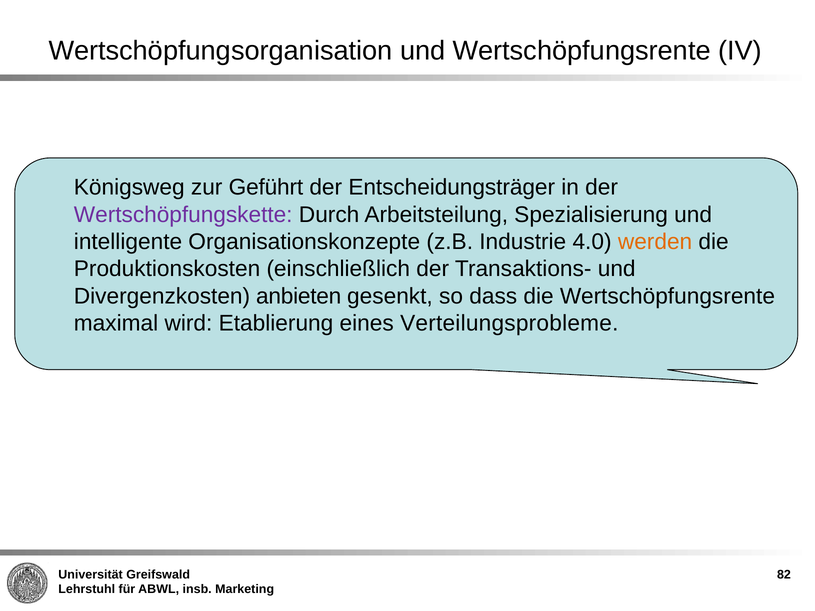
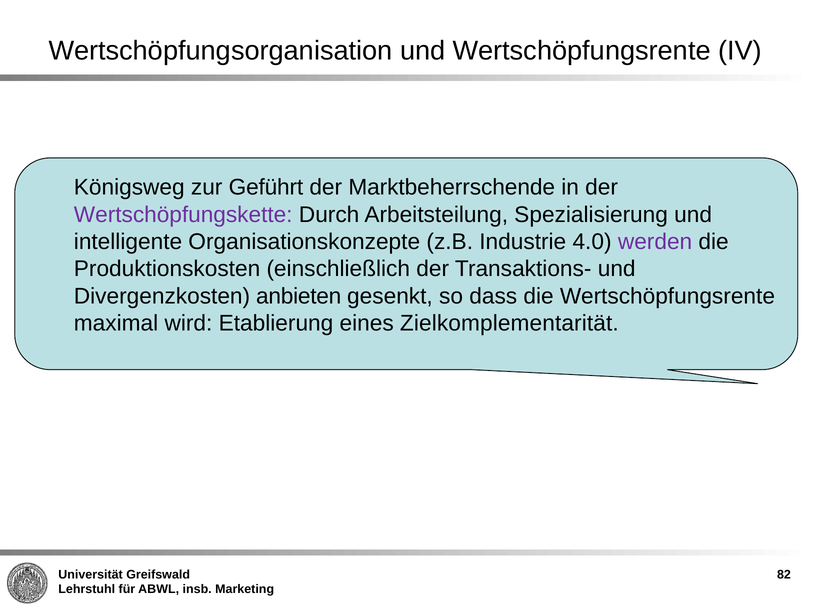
Entscheidungsträger: Entscheidungsträger -> Marktbeherrschende
werden colour: orange -> purple
Verteilungsprobleme: Verteilungsprobleme -> Zielkomplementarität
